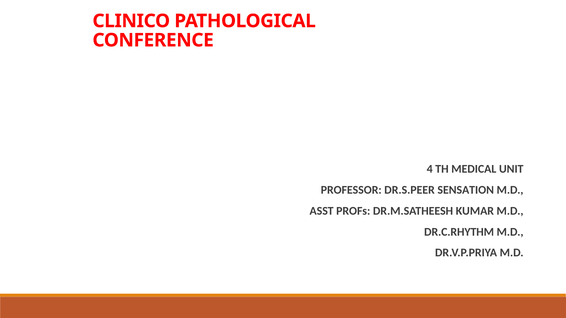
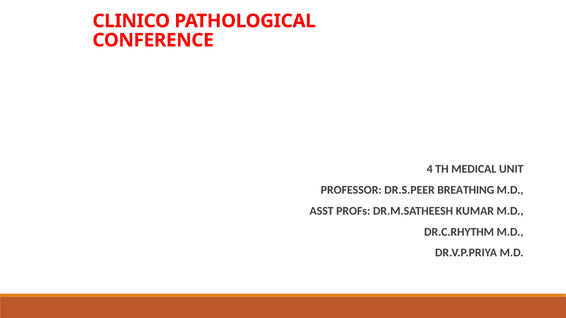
SENSATION: SENSATION -> BREATHING
